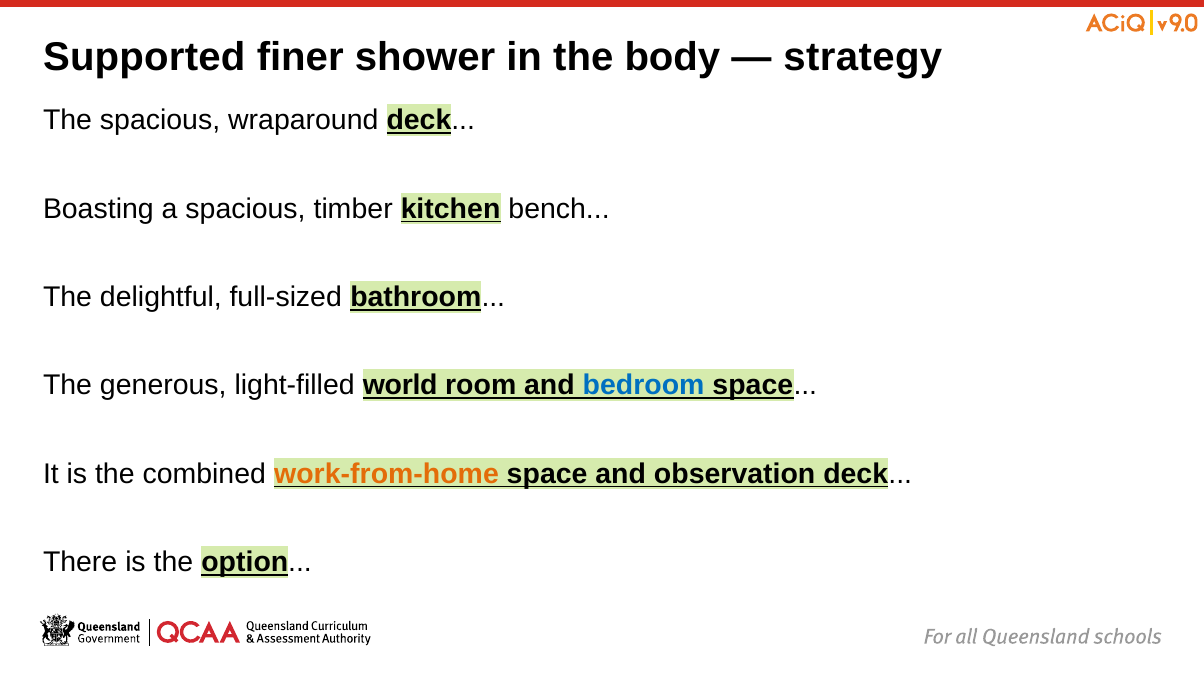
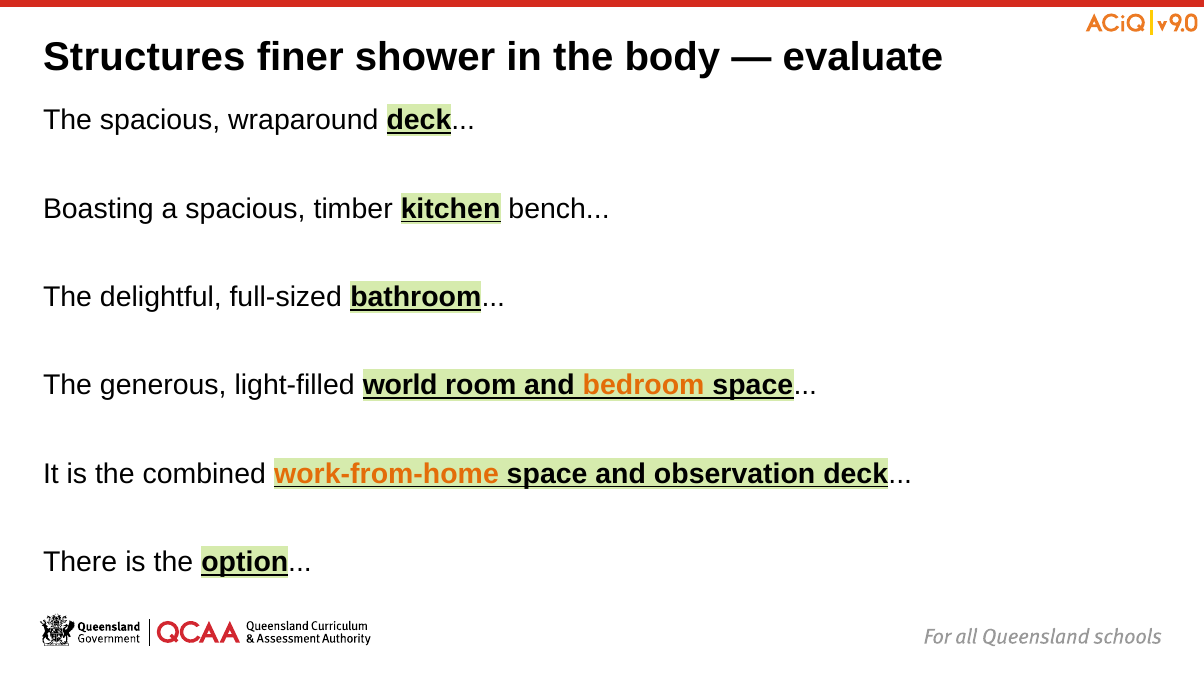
Supported: Supported -> Structures
strategy: strategy -> evaluate
bedroom colour: blue -> orange
